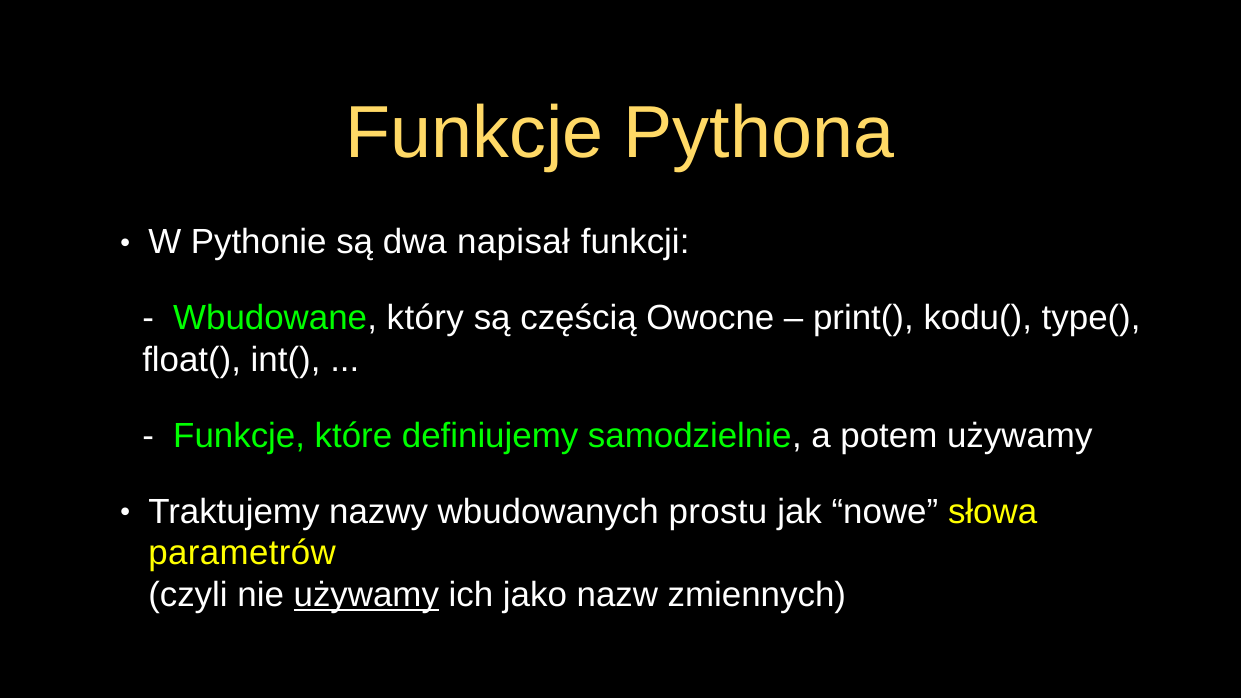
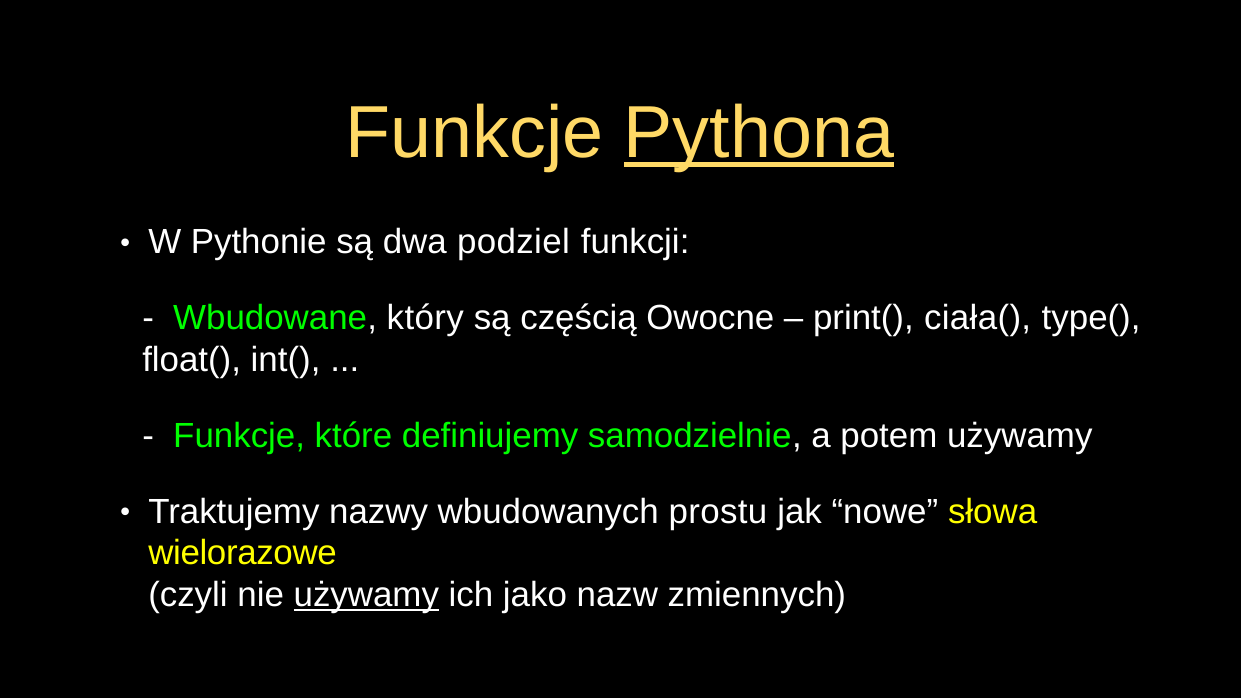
Pythona underline: none -> present
napisał: napisał -> podziel
kodu(: kodu( -> ciała(
parametrów: parametrów -> wielorazowe
